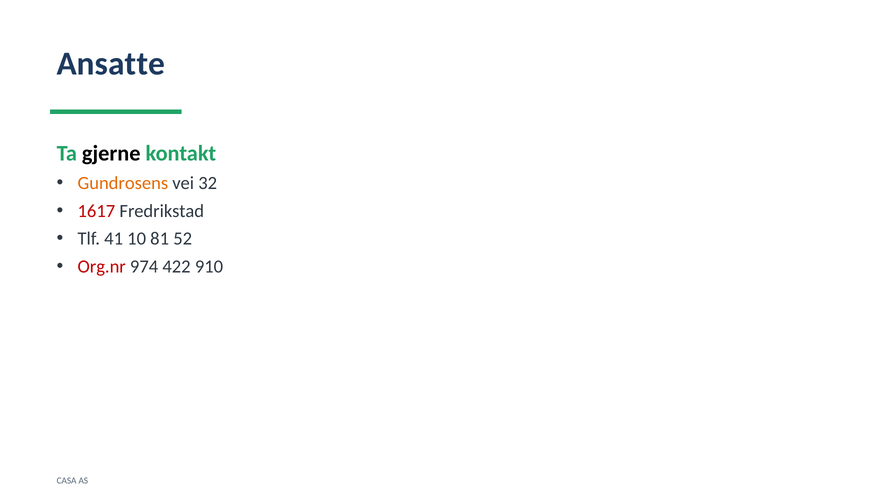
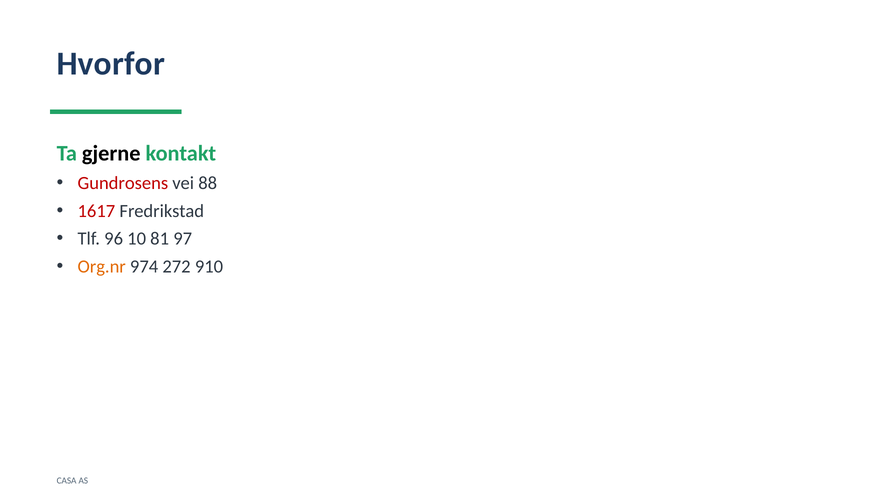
Ansatte: Ansatte -> Hvorfor
Gundrosens colour: orange -> red
32: 32 -> 88
41: 41 -> 96
52: 52 -> 97
Org.nr colour: red -> orange
422: 422 -> 272
